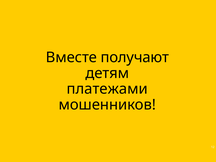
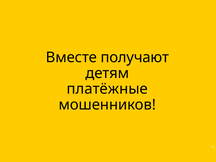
платежами: платежами -> платёжные
